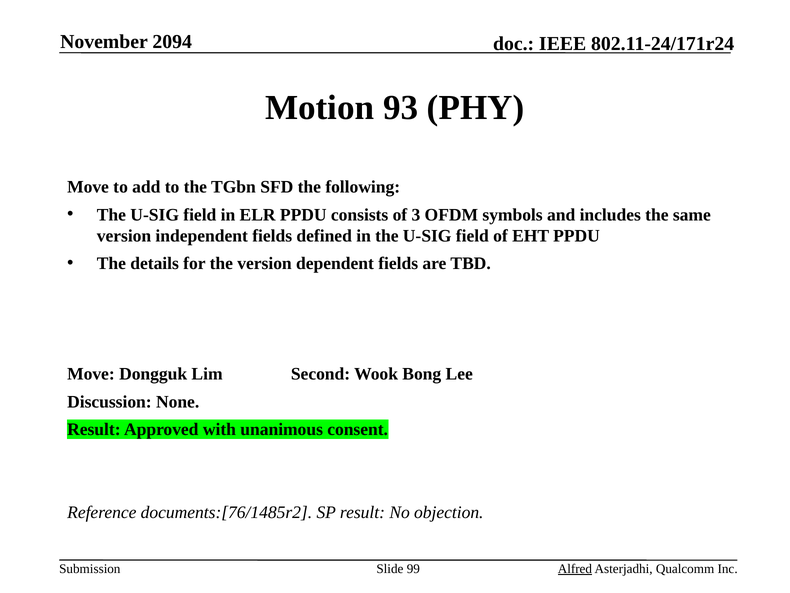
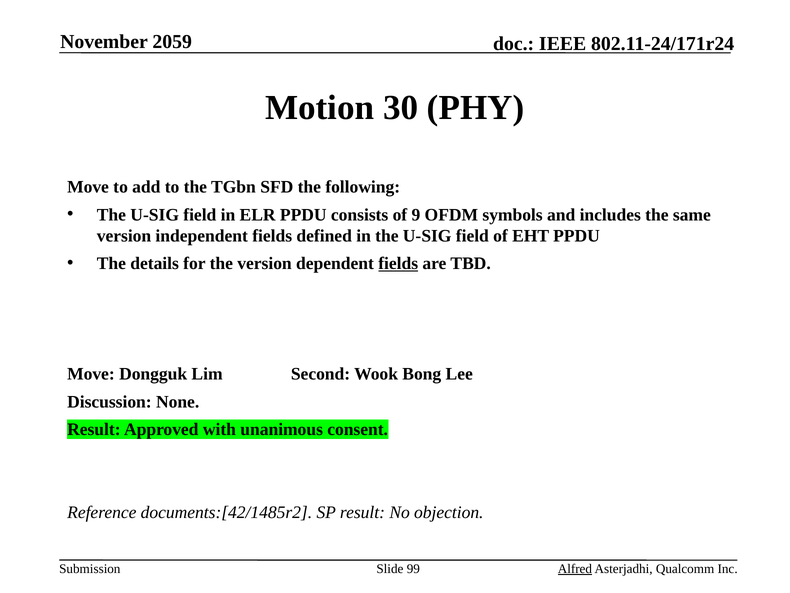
2094: 2094 -> 2059
93: 93 -> 30
3: 3 -> 9
fields at (398, 263) underline: none -> present
documents:[76/1485r2: documents:[76/1485r2 -> documents:[42/1485r2
